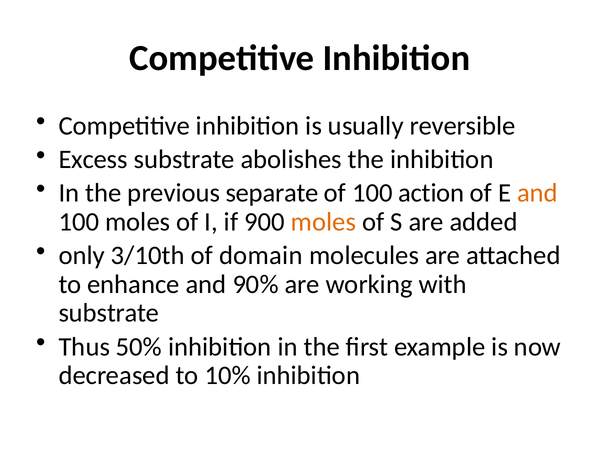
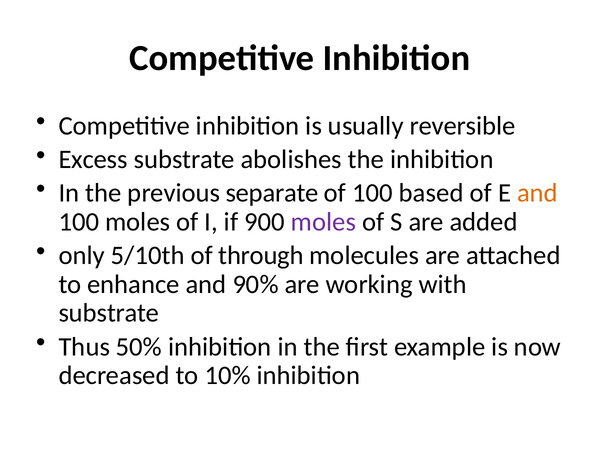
action: action -> based
moles at (323, 222) colour: orange -> purple
3/10th: 3/10th -> 5/10th
domain: domain -> through
